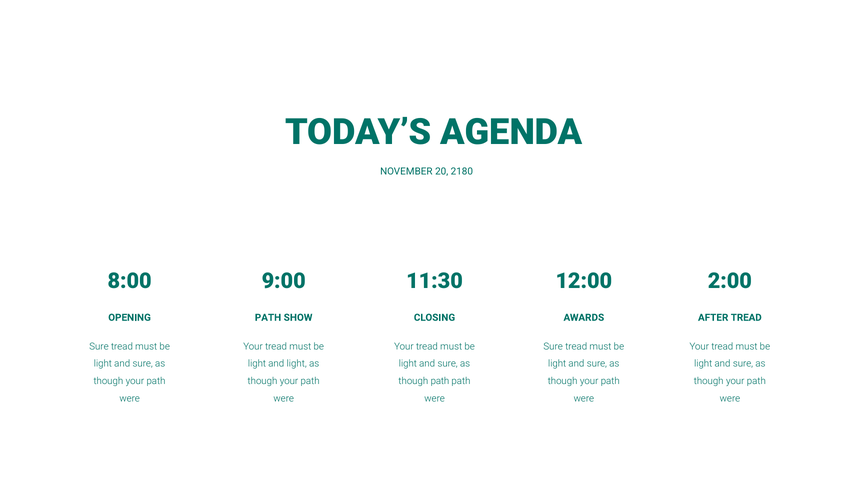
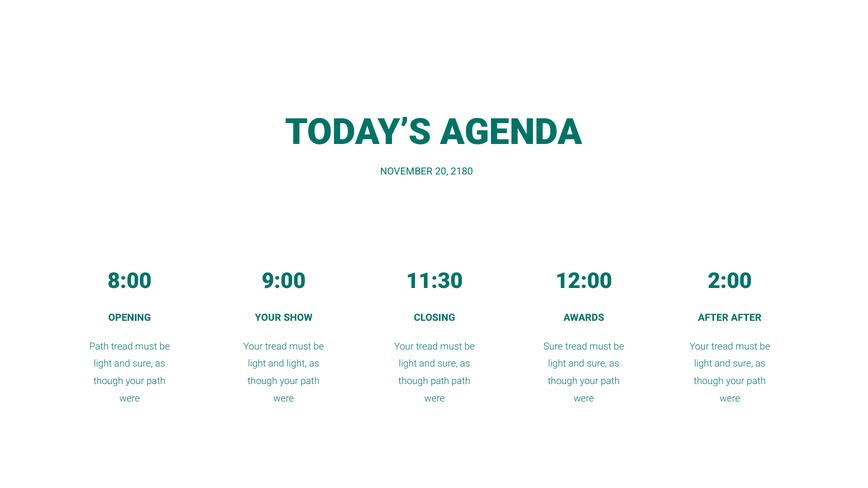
OPENING PATH: PATH -> YOUR
AFTER TREAD: TREAD -> AFTER
Sure at (99, 347): Sure -> Path
